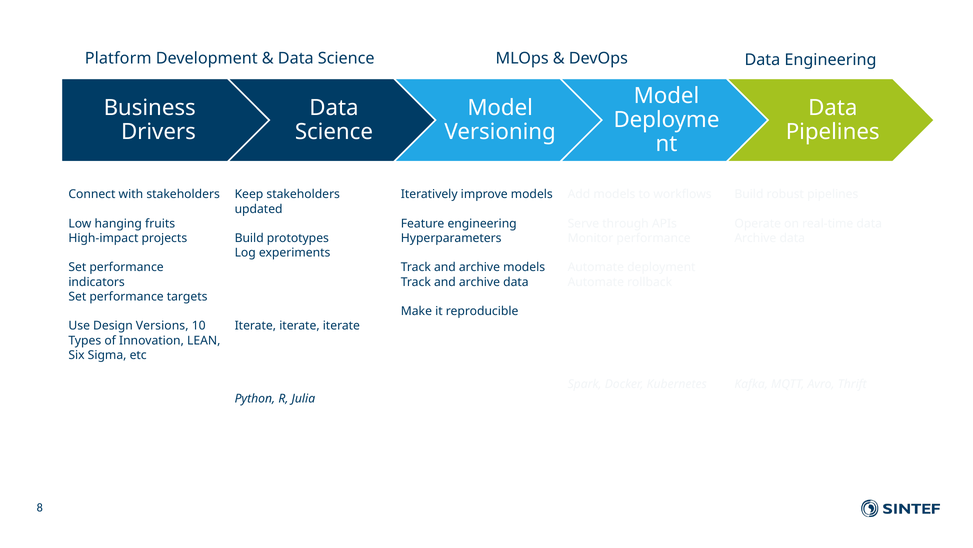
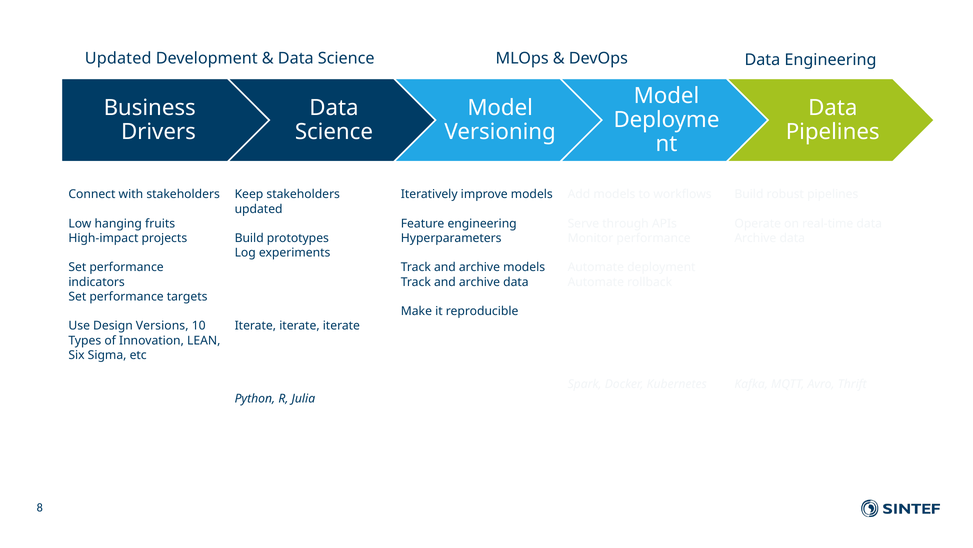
Platform at (118, 58): Platform -> Updated
